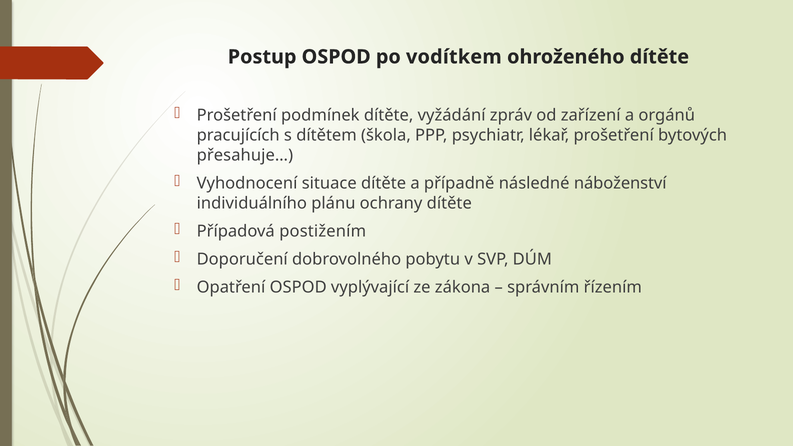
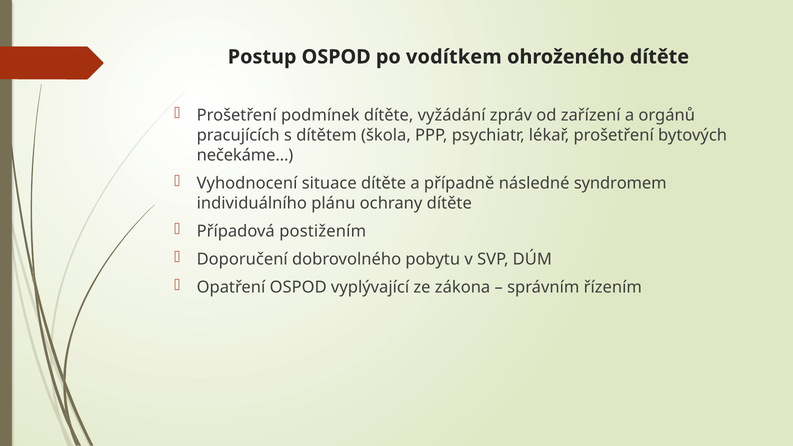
přesahuje…: přesahuje… -> nečekáme…
náboženství: náboženství -> syndromem
